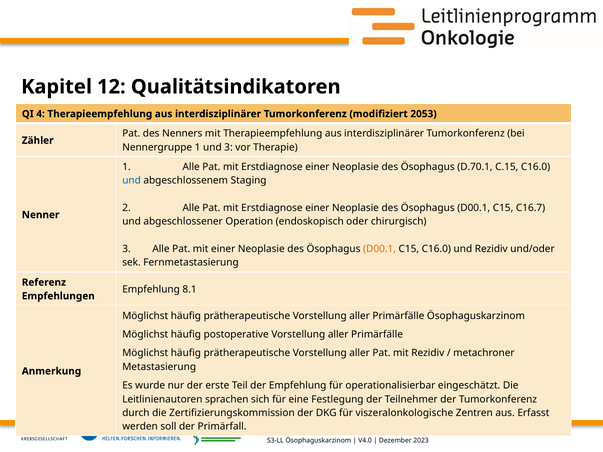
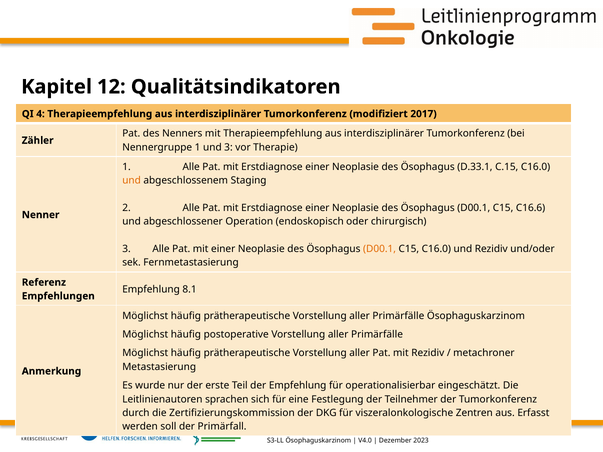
2053: 2053 -> 2017
D.70.1: D.70.1 -> D.33.1
und at (132, 181) colour: blue -> orange
C16.7: C16.7 -> C16.6
